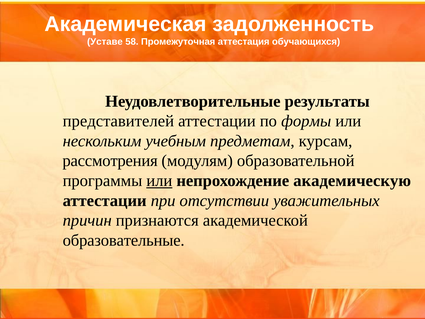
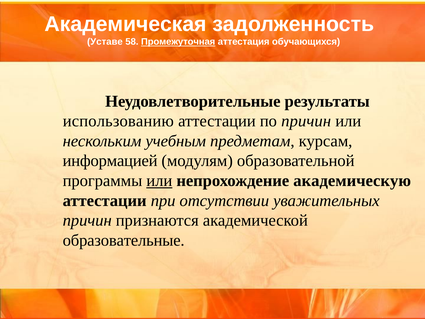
Промежуточная underline: none -> present
представителей: представителей -> использованию
по формы: формы -> причин
рассмотрения: рассмотрения -> информацией
